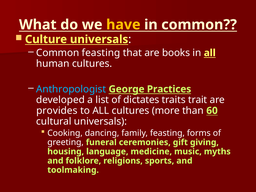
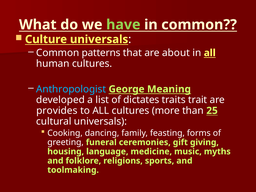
have colour: yellow -> light green
Common feasting: feasting -> patterns
books: books -> about
Practices: Practices -> Meaning
60: 60 -> 25
